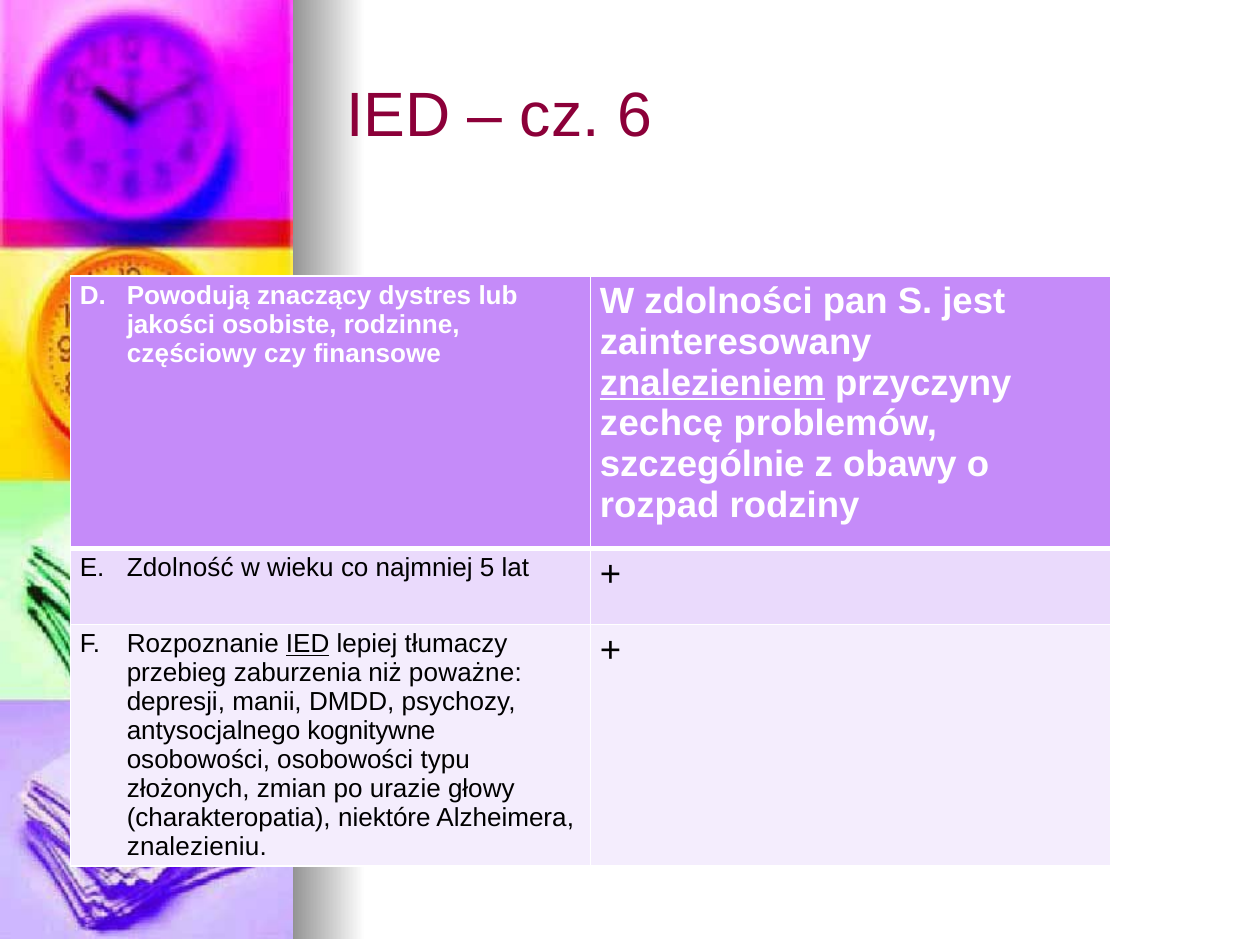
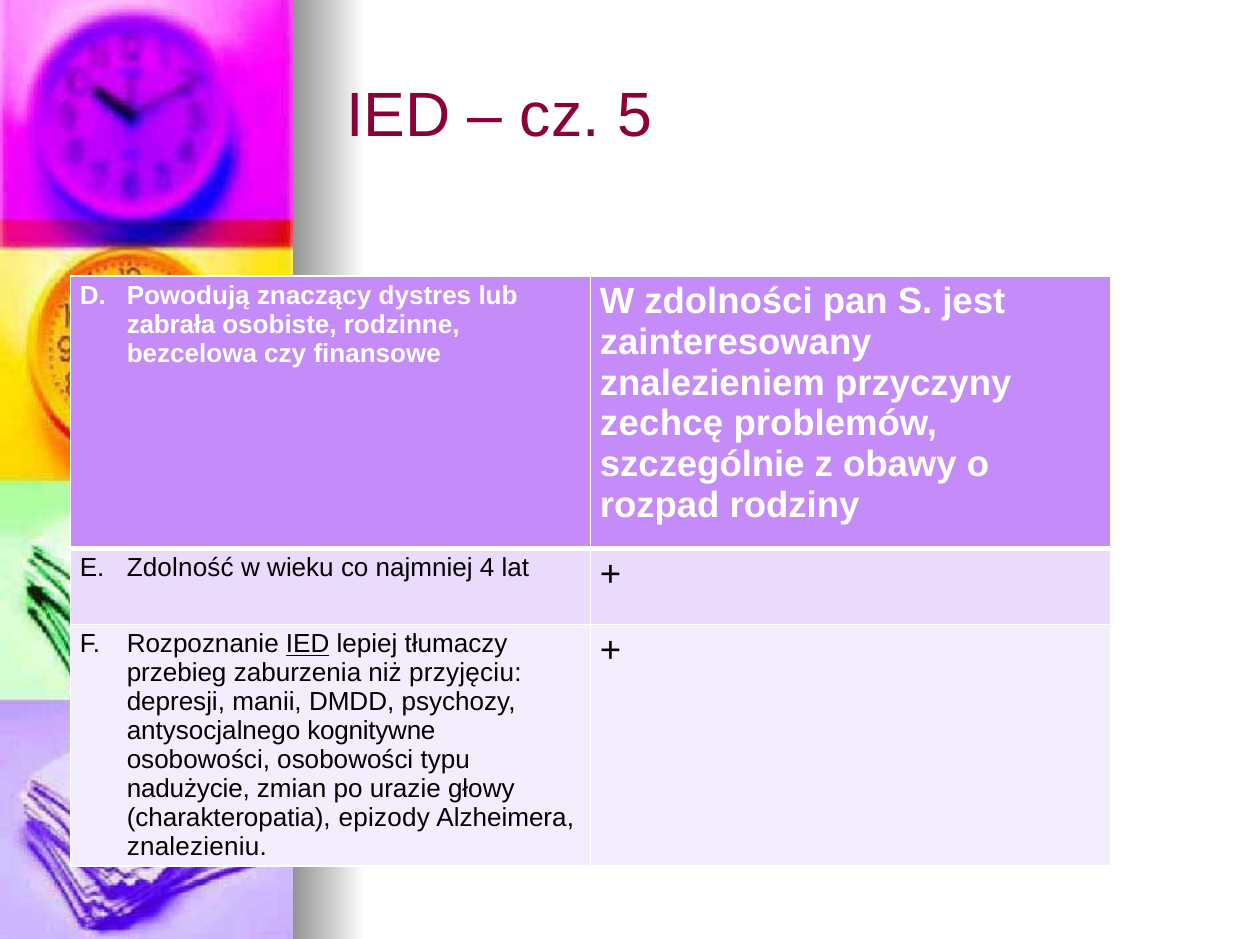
6: 6 -> 5
jakości: jakości -> zabrała
częściowy: częściowy -> bezcelowa
znalezieniem underline: present -> none
5: 5 -> 4
poważne: poważne -> przyjęciu
złożonych: złożonych -> nadużycie
niektóre: niektóre -> epizody
